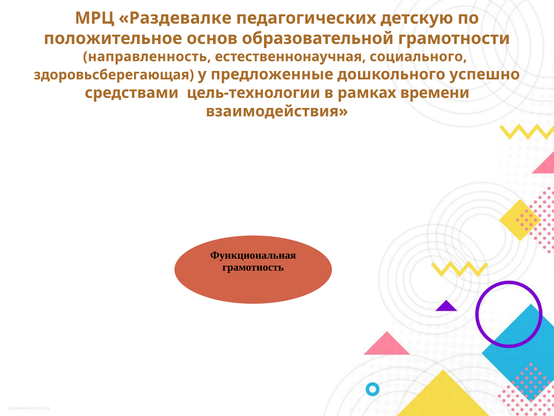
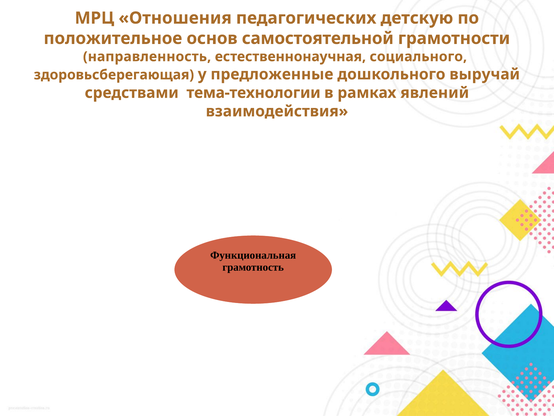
Раздевалке: Раздевалке -> Отношения
образовательной: образовательной -> самостоятельной
успешно: успешно -> выручай
цель-технологии: цель-технологии -> тема-технологии
времени: времени -> явлений
